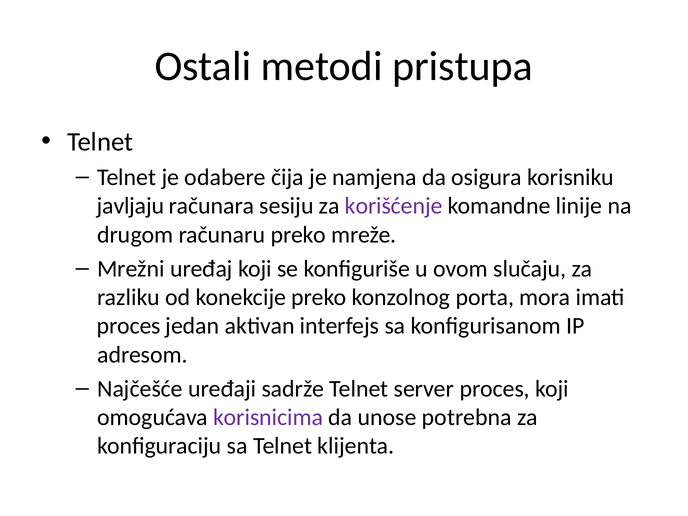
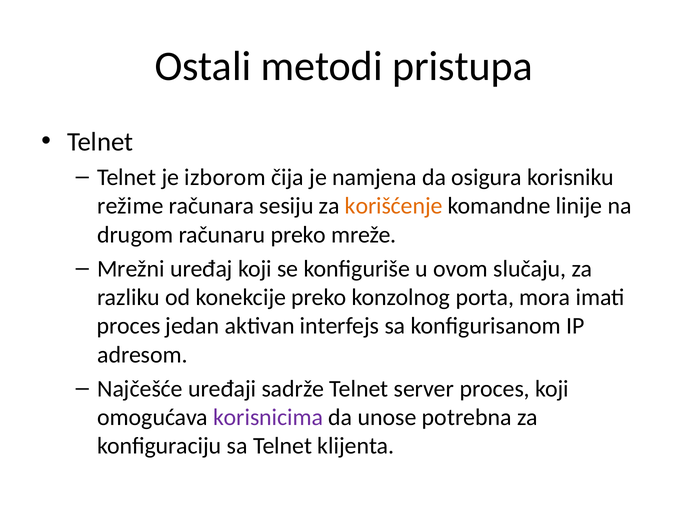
odabere: odabere -> izborom
javljaju: javljaju -> režime
korišćenje colour: purple -> orange
